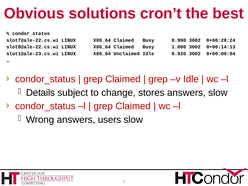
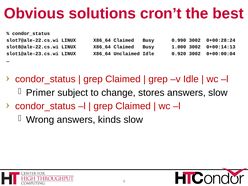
Details: Details -> Primer
users: users -> kinds
